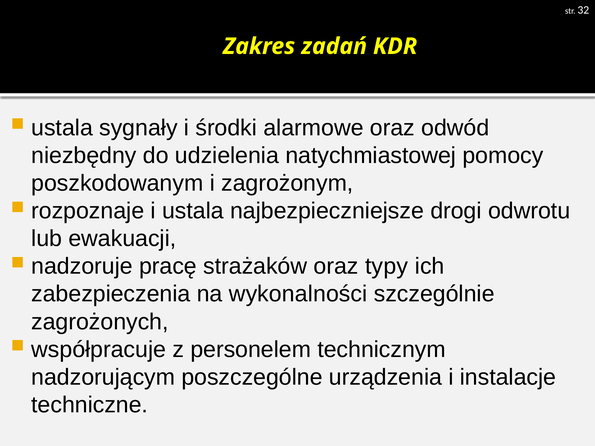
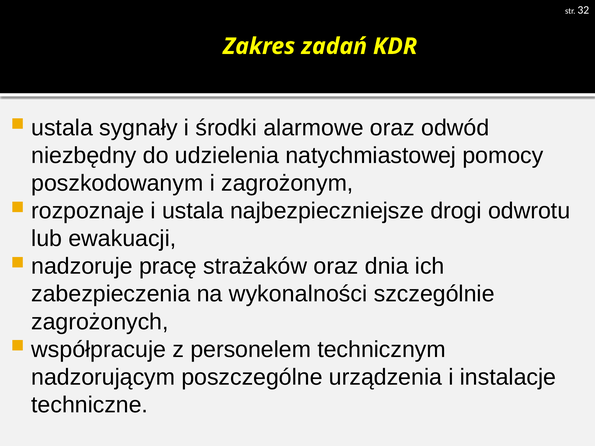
typy: typy -> dnia
